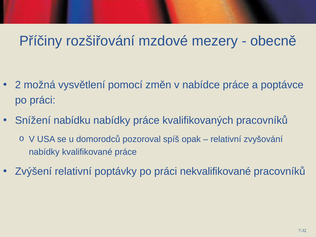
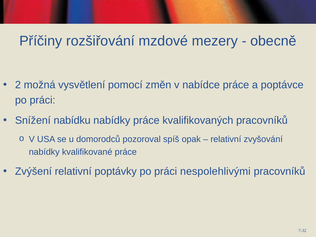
nekvalifikované: nekvalifikované -> nespolehlivými
